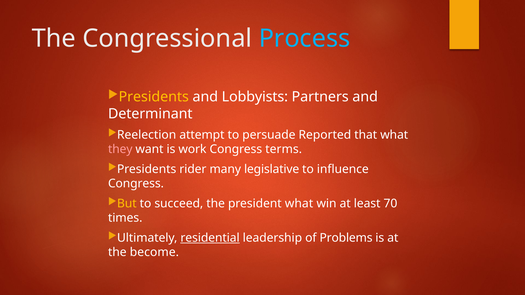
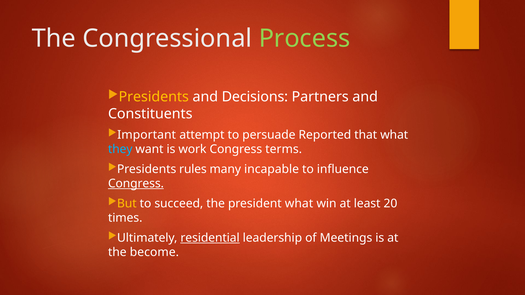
Process colour: light blue -> light green
Lobbyists: Lobbyists -> Decisions
Determinant: Determinant -> Constituents
Reelection: Reelection -> Important
they colour: pink -> light blue
rider: rider -> rules
legislative: legislative -> incapable
Congress at (136, 184) underline: none -> present
70: 70 -> 20
Problems: Problems -> Meetings
